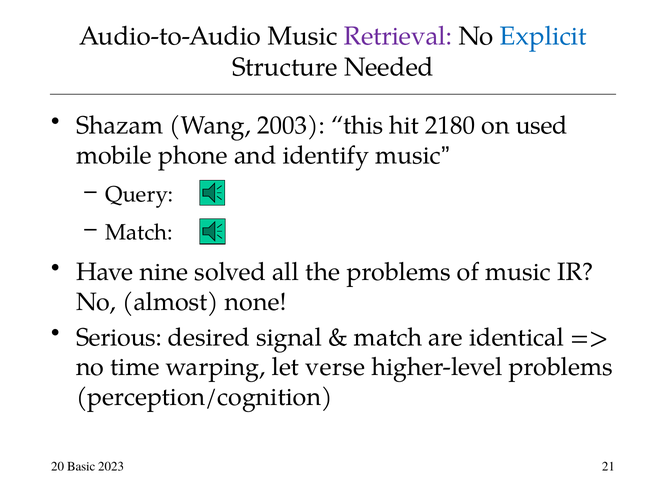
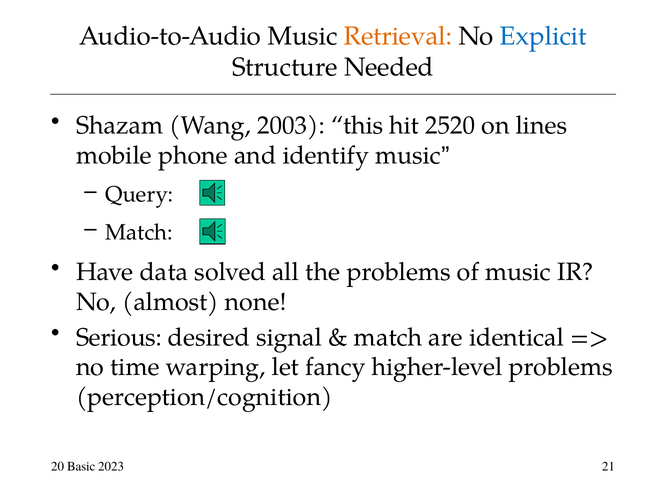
Retrieval colour: purple -> orange
2180: 2180 -> 2520
used: used -> lines
nine: nine -> data
verse: verse -> fancy
